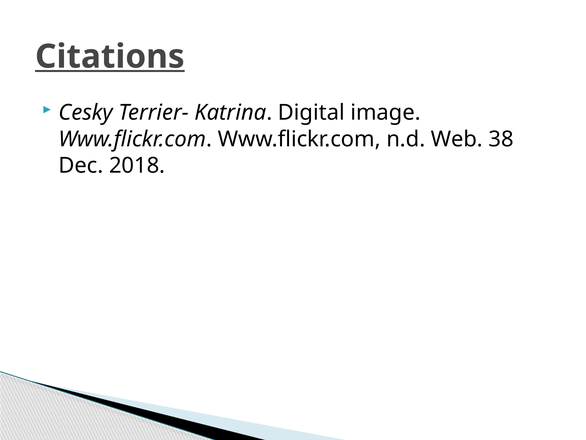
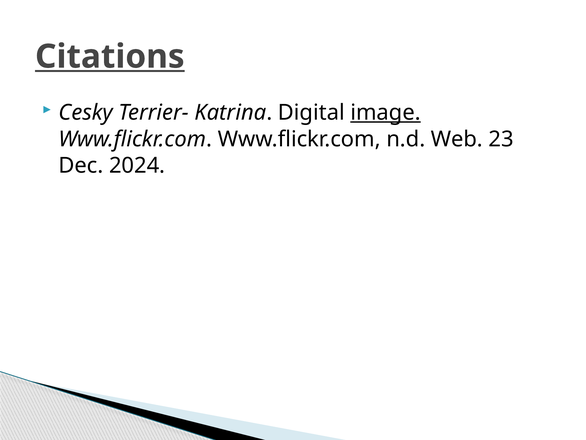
image underline: none -> present
38: 38 -> 23
2018: 2018 -> 2024
